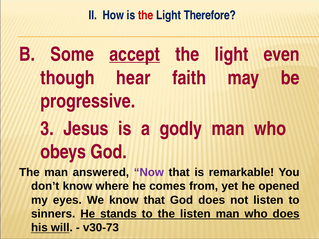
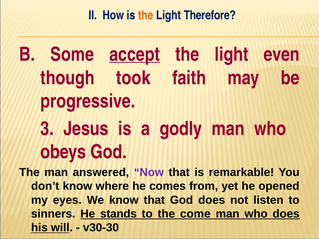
the at (146, 15) colour: red -> orange
hear: hear -> took
the listen: listen -> come
v30-73: v30-73 -> v30-30
